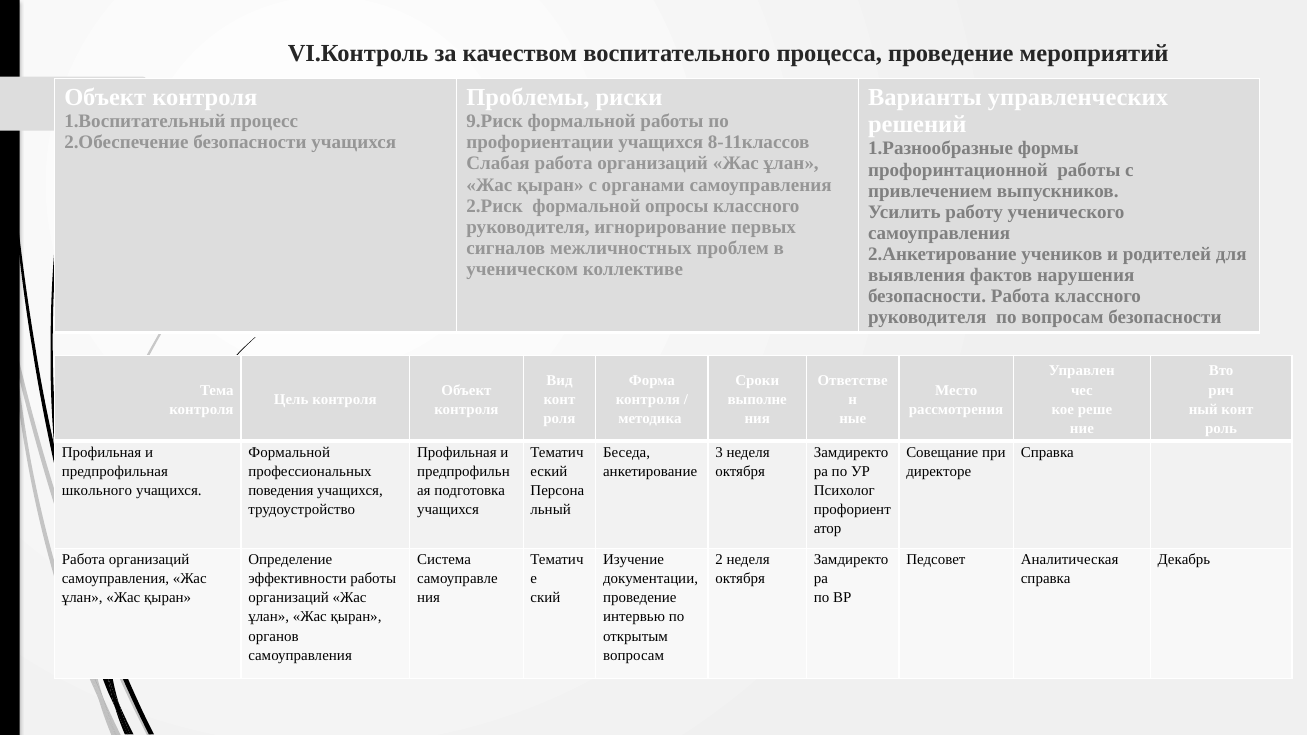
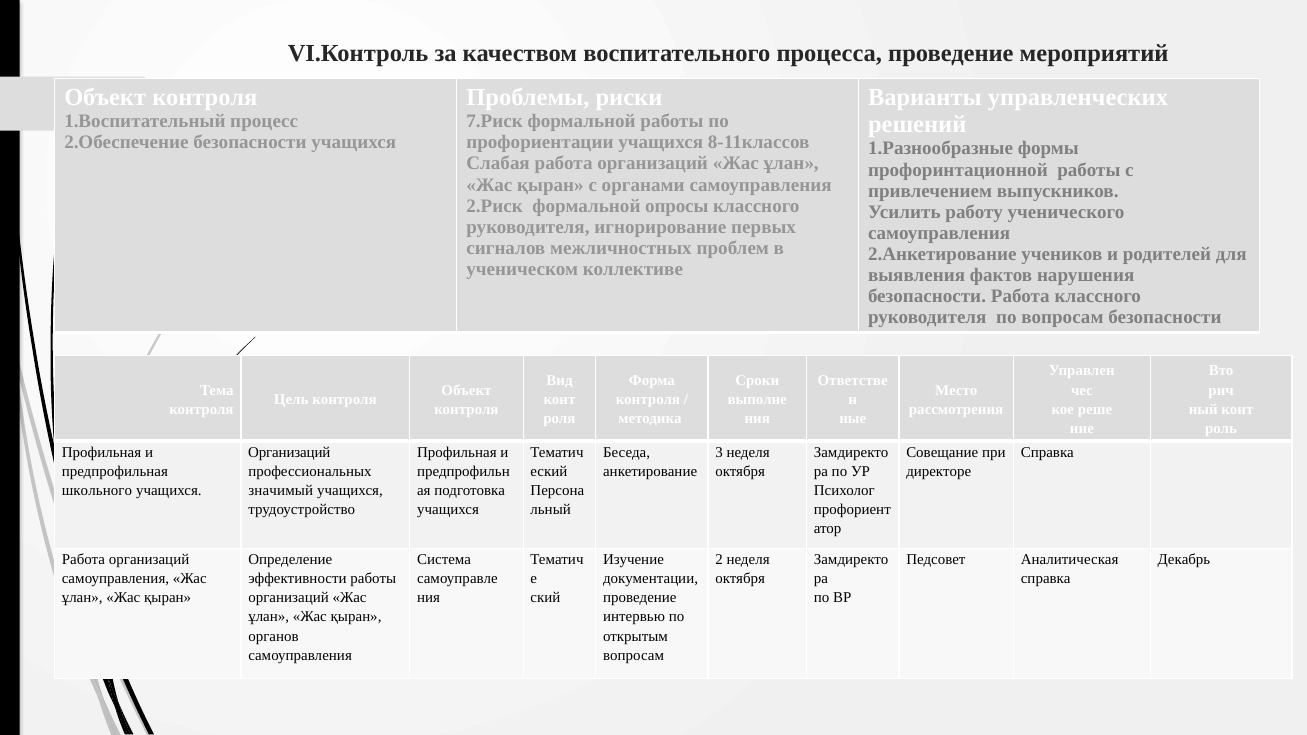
9.Риск: 9.Риск -> 7.Риск
Формальной at (289, 452): Формальной -> Организаций
поведения: поведения -> значимый
